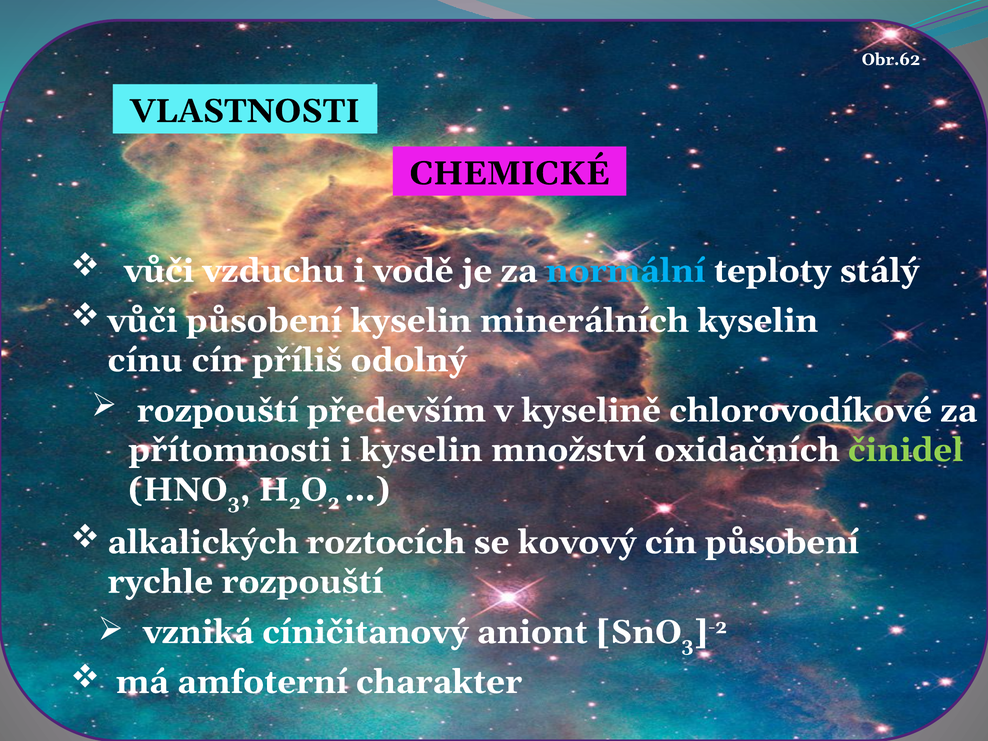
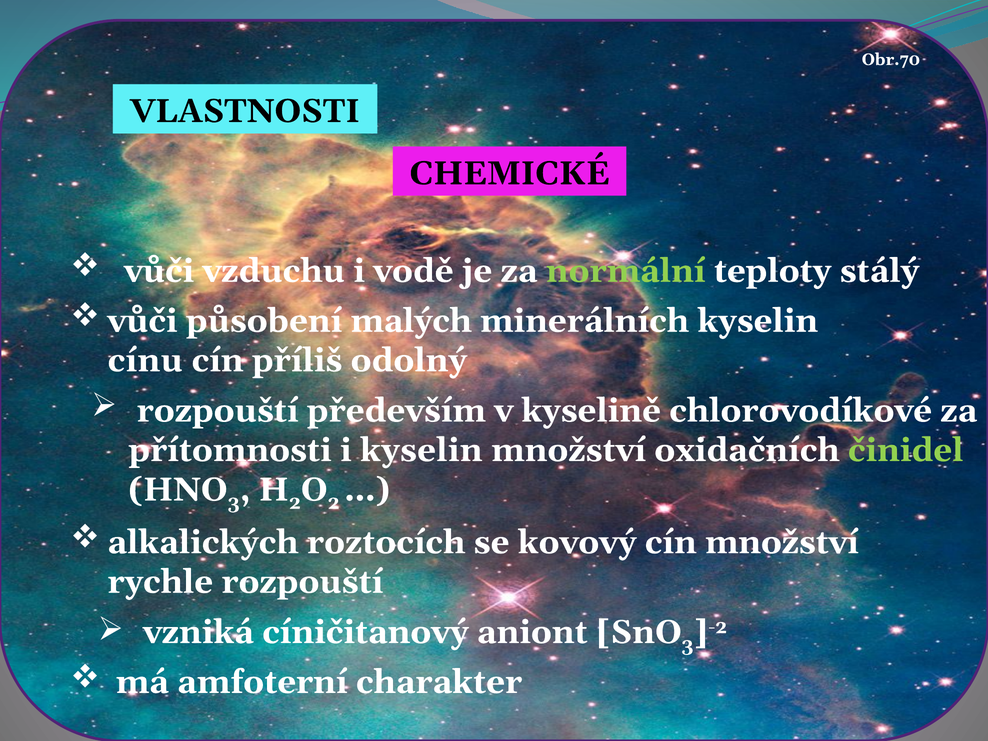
Obr.62: Obr.62 -> Obr.70
normální colour: light blue -> light green
působení kyselin: kyselin -> malých
cín působení: působení -> množství
